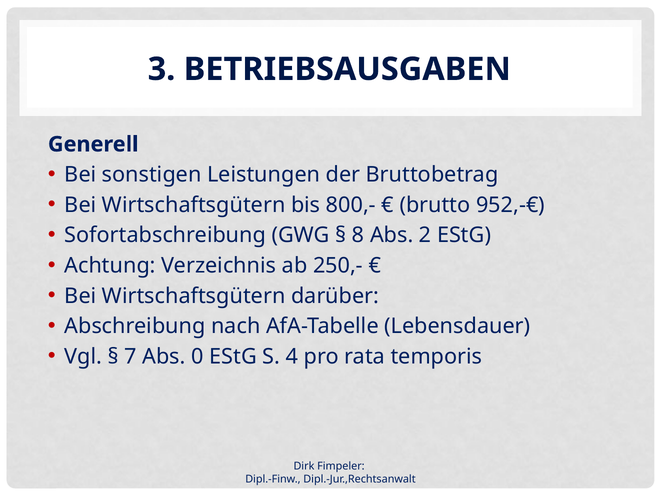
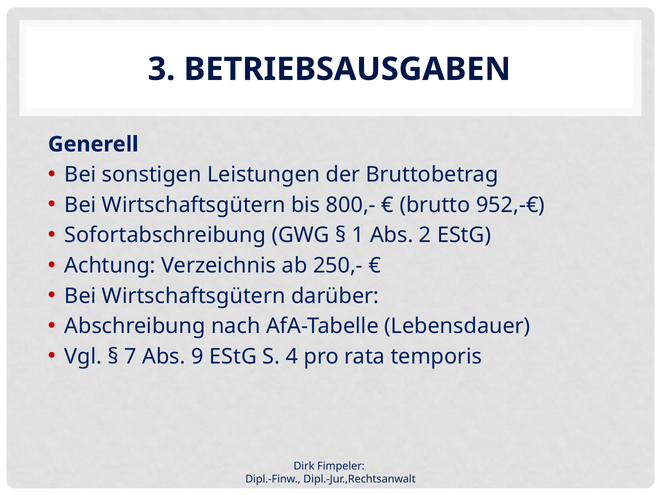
8: 8 -> 1
0: 0 -> 9
